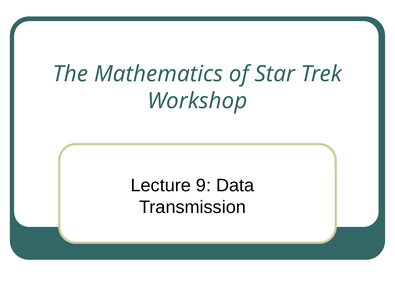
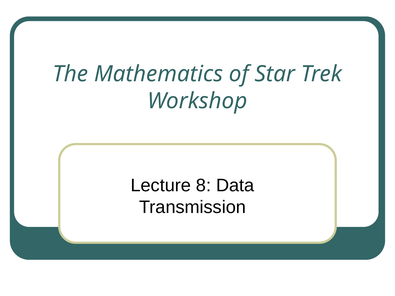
9: 9 -> 8
